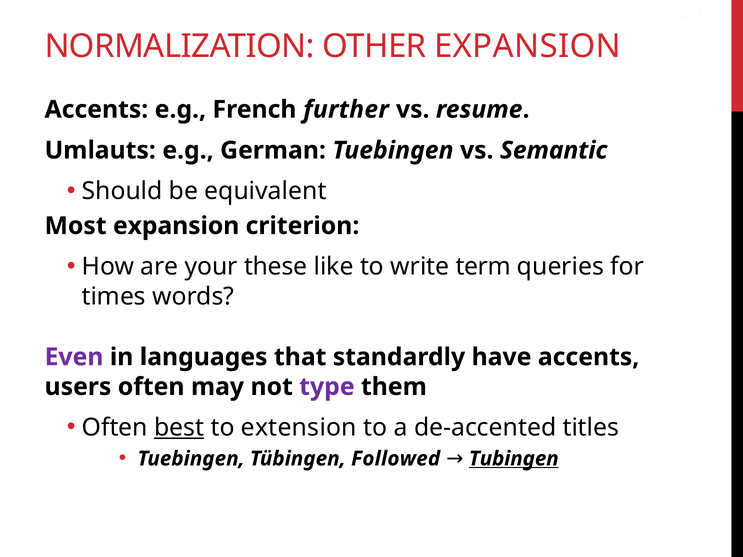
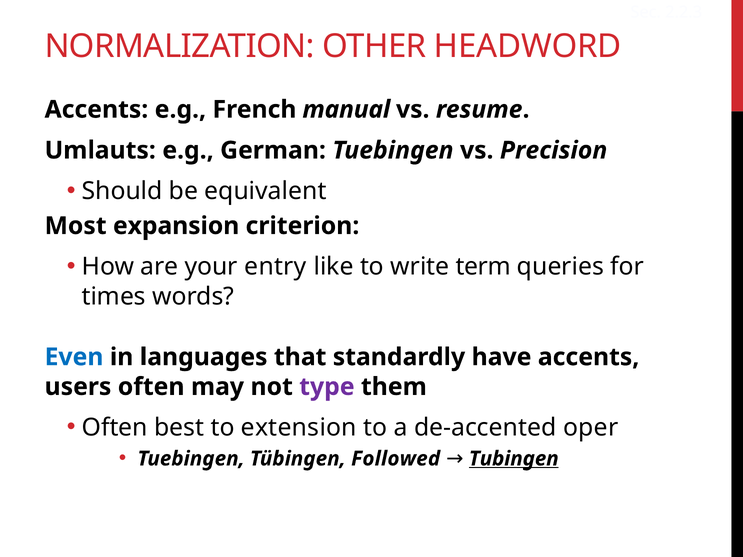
OTHER EXPANSION: EXPANSION -> HEADWORD
further: further -> manual
Semantic: Semantic -> Precision
these: these -> entry
Even colour: purple -> blue
best underline: present -> none
titles: titles -> oper
